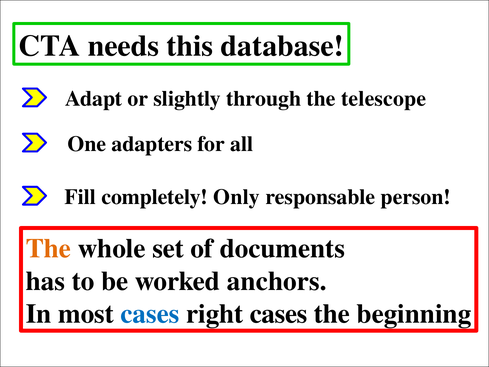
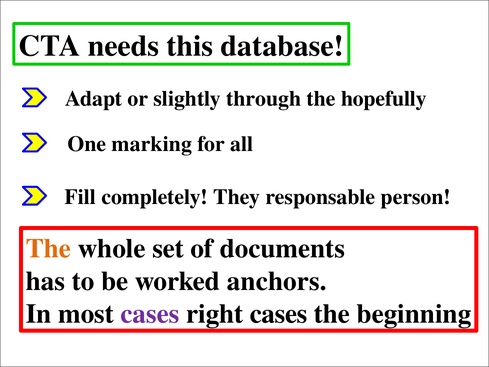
telescope: telescope -> hopefully
adapters: adapters -> marking
Only: Only -> They
cases at (150, 314) colour: blue -> purple
